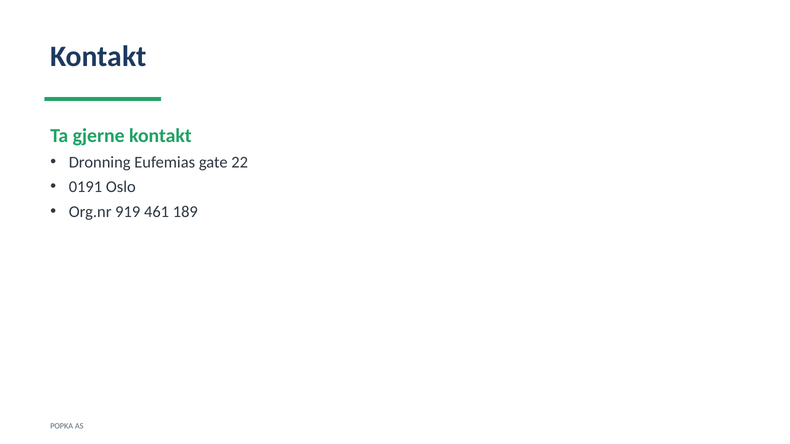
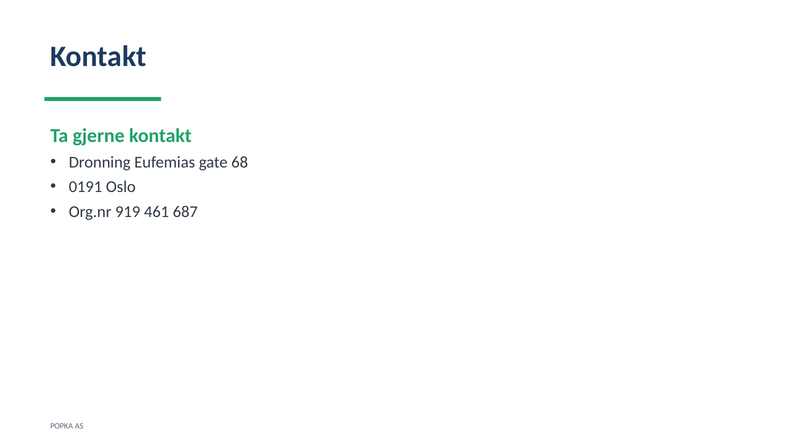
22: 22 -> 68
189: 189 -> 687
